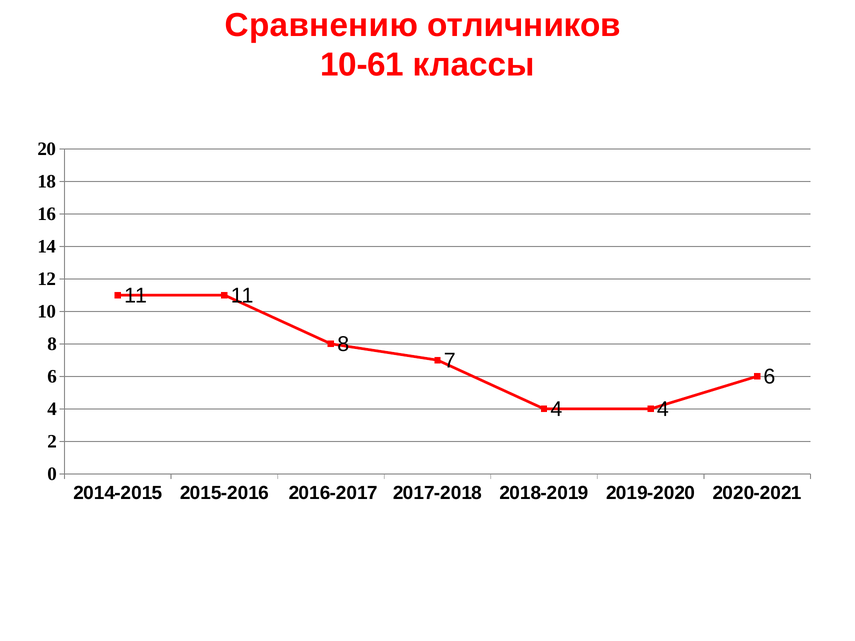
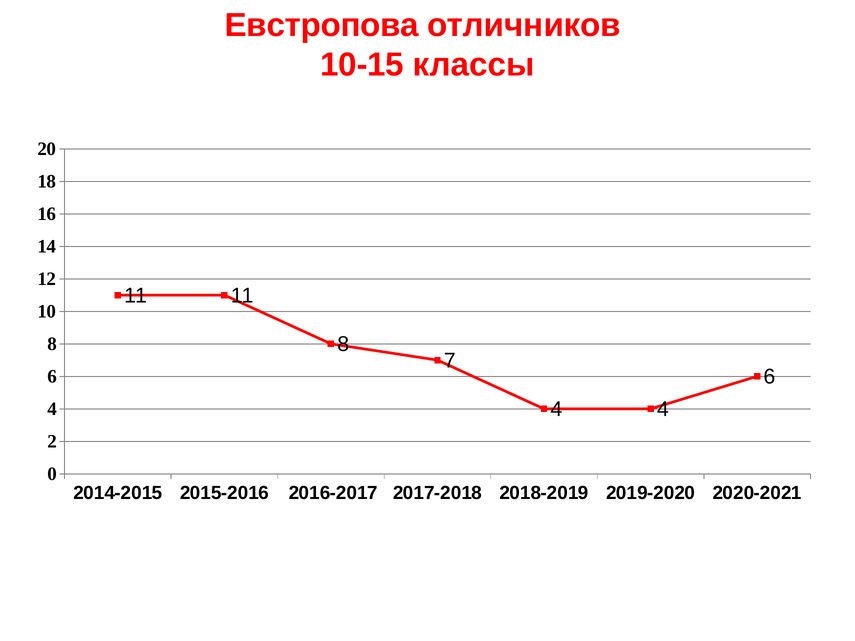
Сравнению: Сравнению -> Евстропова
10-61: 10-61 -> 10-15
